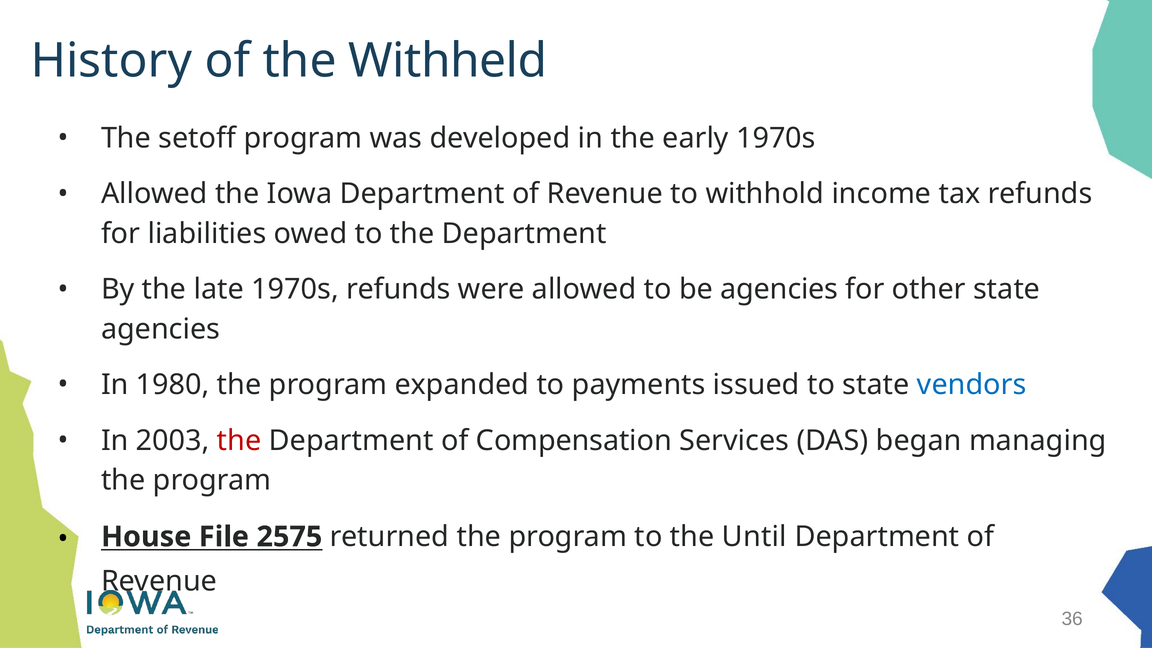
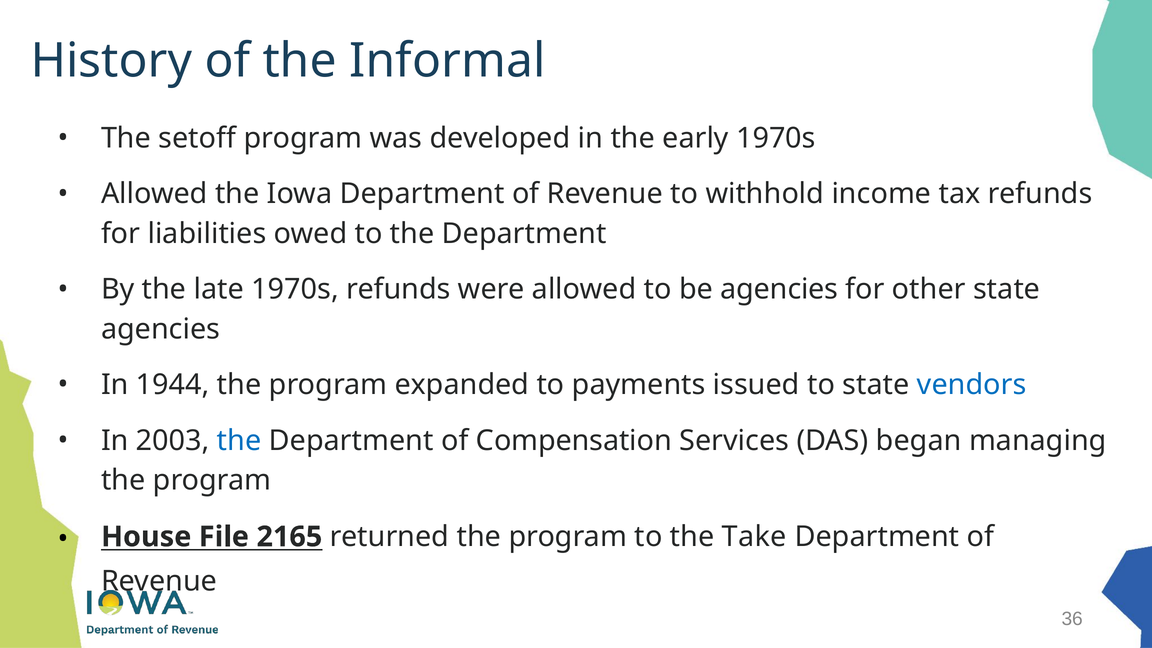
Withheld: Withheld -> Informal
1980: 1980 -> 1944
the at (239, 441) colour: red -> blue
2575: 2575 -> 2165
Until: Until -> Take
